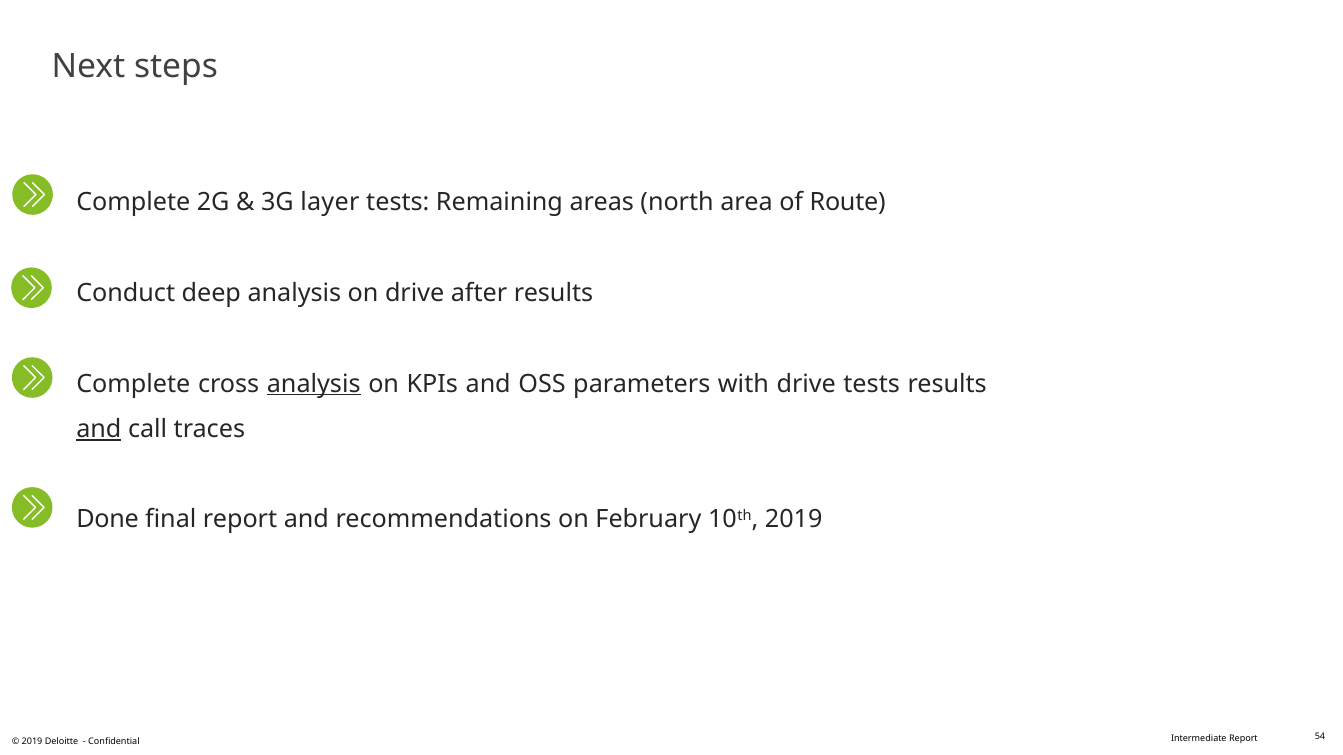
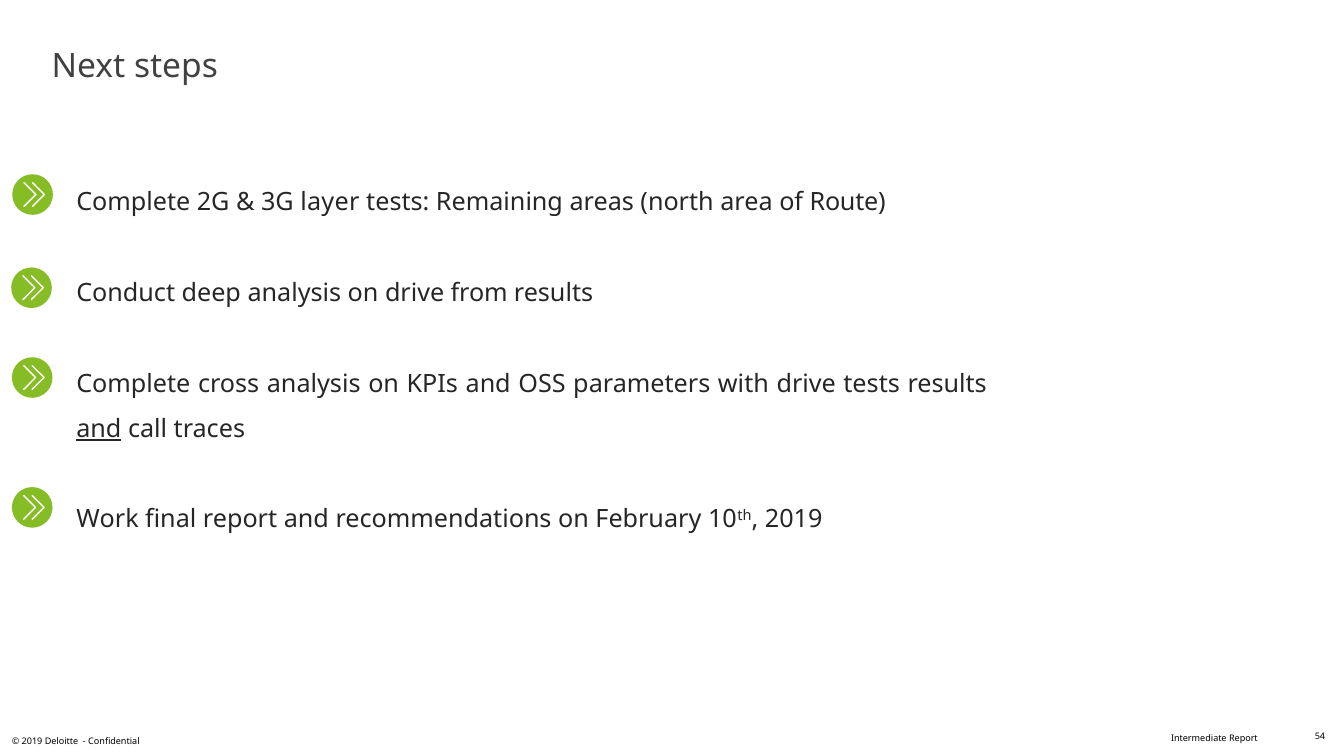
after: after -> from
analysis at (314, 384) underline: present -> none
Done: Done -> Work
